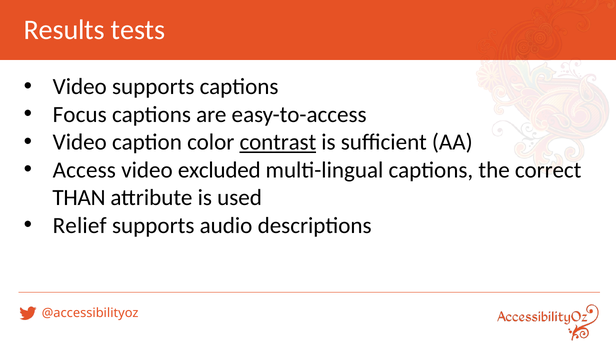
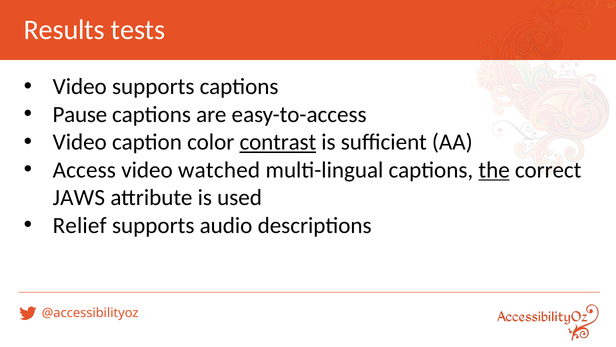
Focus: Focus -> Pause
excluded: excluded -> watched
the underline: none -> present
THAN: THAN -> JAWS
